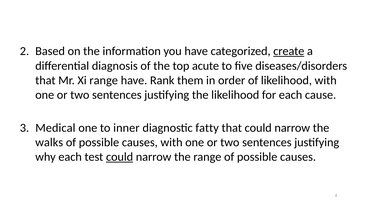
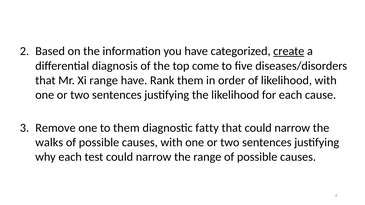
acute: acute -> come
Medical: Medical -> Remove
to inner: inner -> them
could at (120, 157) underline: present -> none
